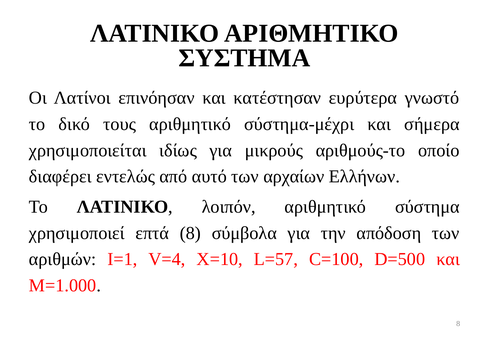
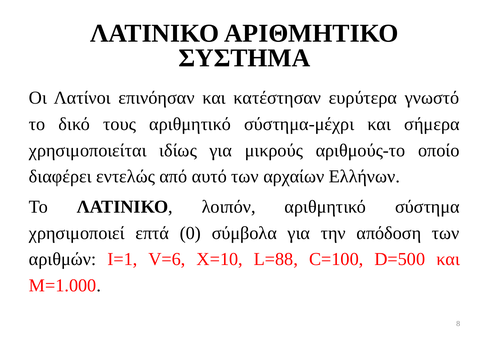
επτά 8: 8 -> 0
V=4: V=4 -> V=6
L=57: L=57 -> L=88
